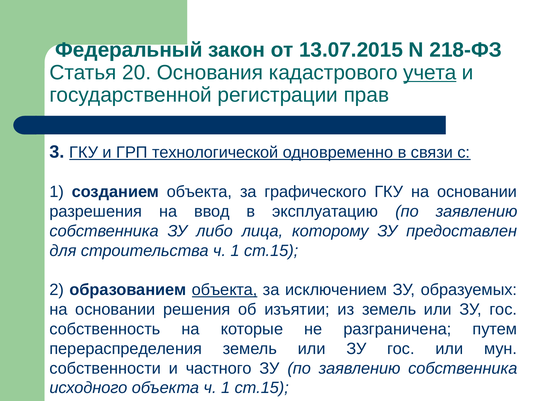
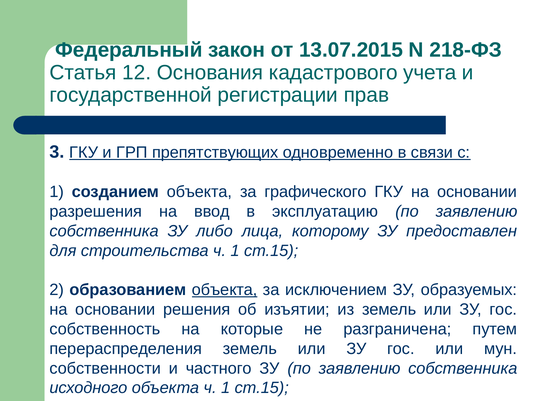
20: 20 -> 12
учета underline: present -> none
технологической: технологической -> препятствующих
